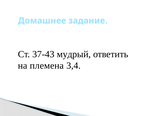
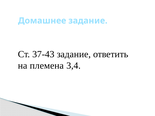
37-43 мудрый: мудрый -> задание
